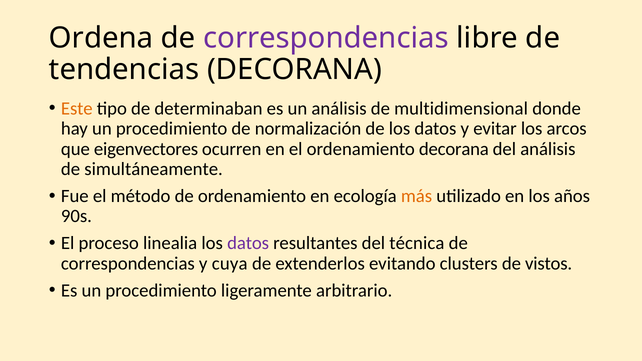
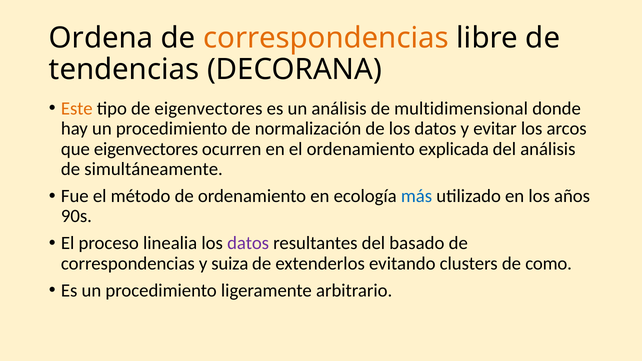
correspondencias at (326, 38) colour: purple -> orange
de determinaban: determinaban -> eigenvectores
ordenamiento decorana: decorana -> explicada
más colour: orange -> blue
técnica: técnica -> basado
cuya: cuya -> suiza
vistos: vistos -> como
